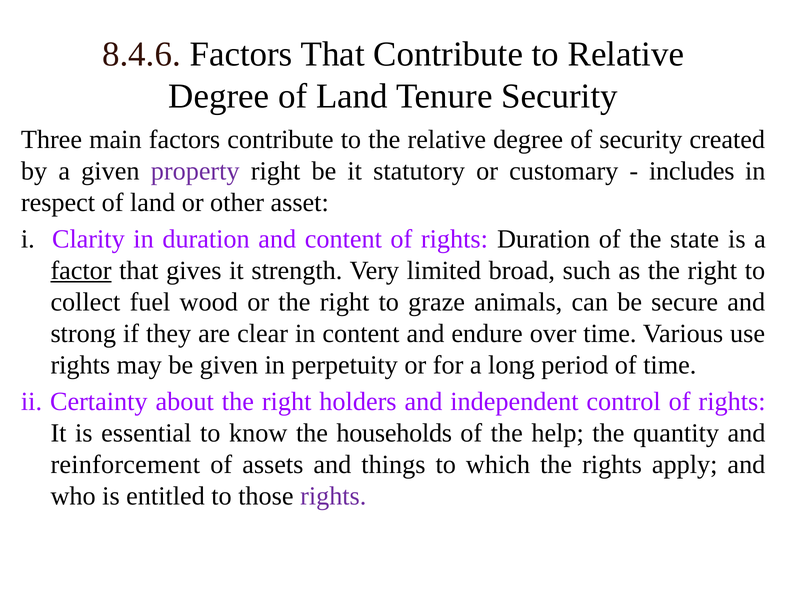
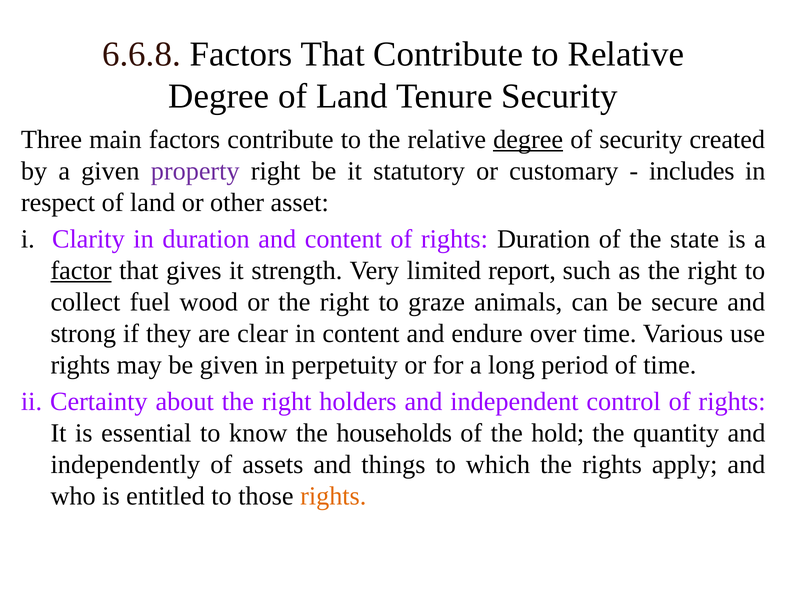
8.4.6: 8.4.6 -> 6.6.8
degree at (528, 140) underline: none -> present
broad: broad -> report
help: help -> hold
reinforcement: reinforcement -> independently
rights at (333, 496) colour: purple -> orange
